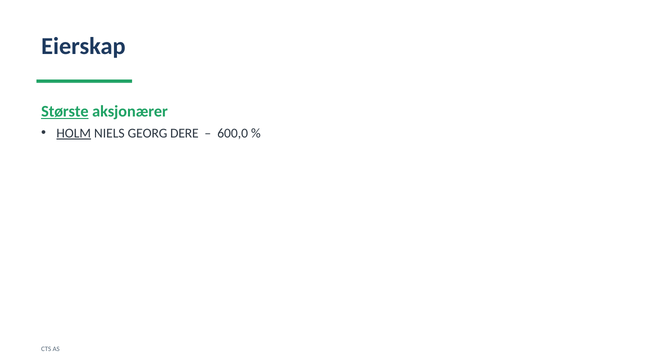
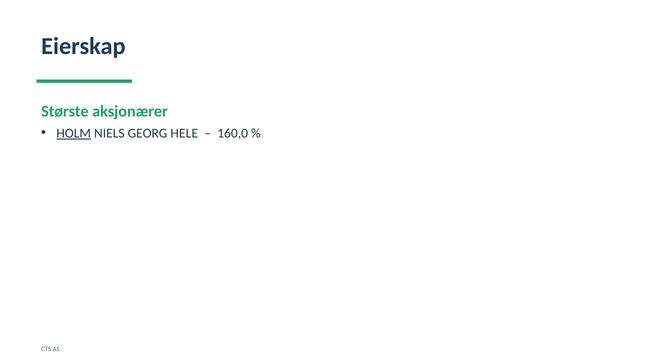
Største underline: present -> none
DERE: DERE -> HELE
600,0: 600,0 -> 160,0
